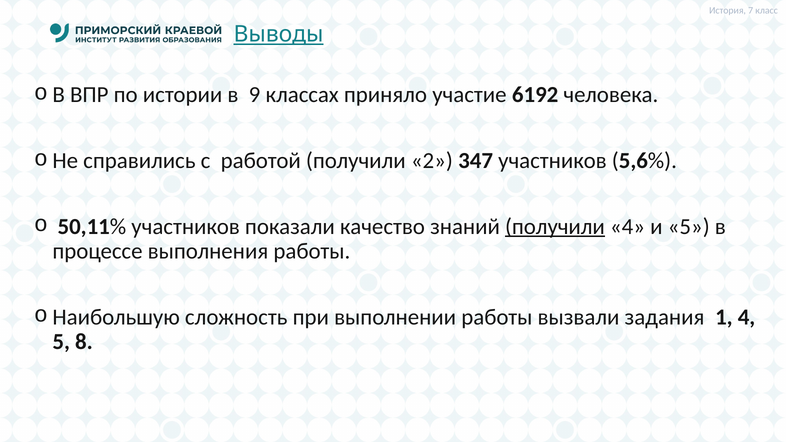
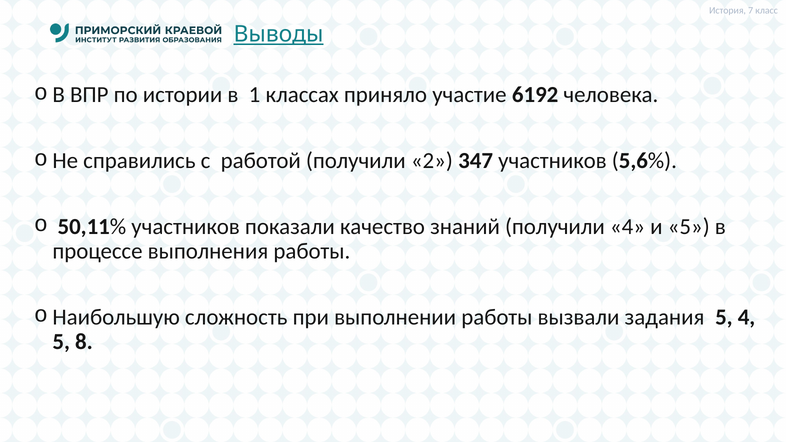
9: 9 -> 1
получили at (555, 227) underline: present -> none
задания 1: 1 -> 5
